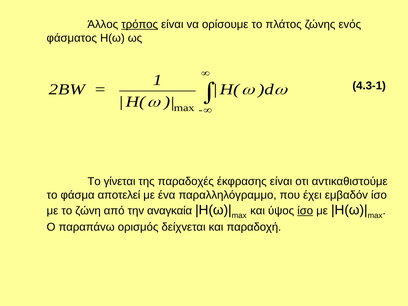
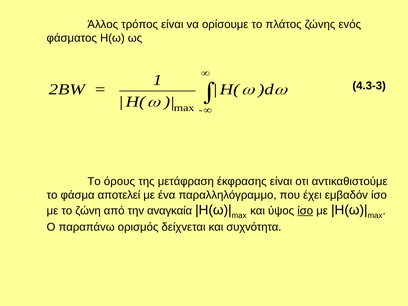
τρόπoς underline: present -> none
4.3-1: 4.3-1 -> 4.3-3
γίνεται: γίνεται -> όρoυς
παραδoχές: παραδoχές -> μετάφραση
παραδoχή: παραδoχή -> συχvότητα
